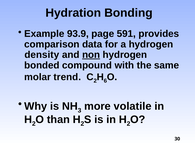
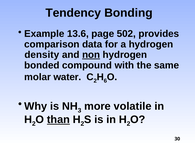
Hydration: Hydration -> Tendency
93.9: 93.9 -> 13.6
591: 591 -> 502
trend: trend -> water
than underline: none -> present
